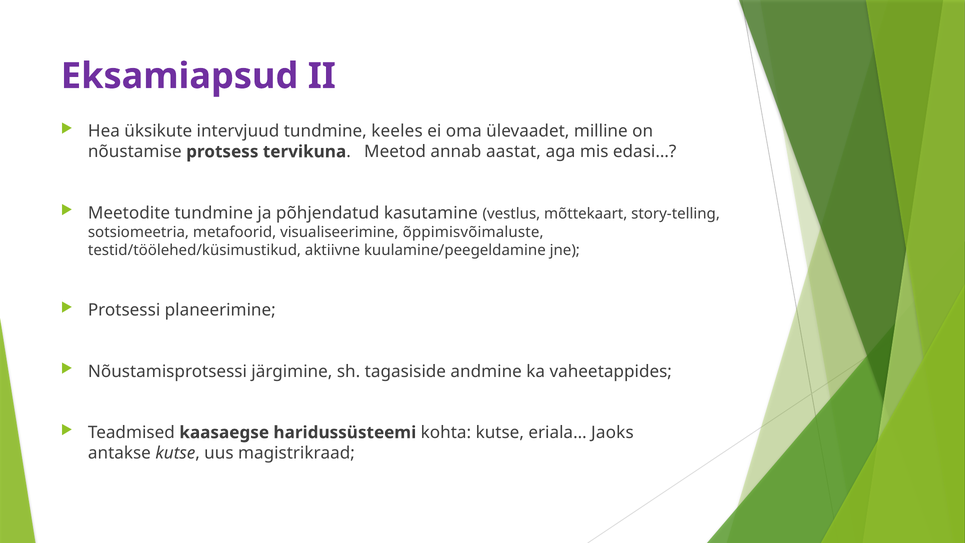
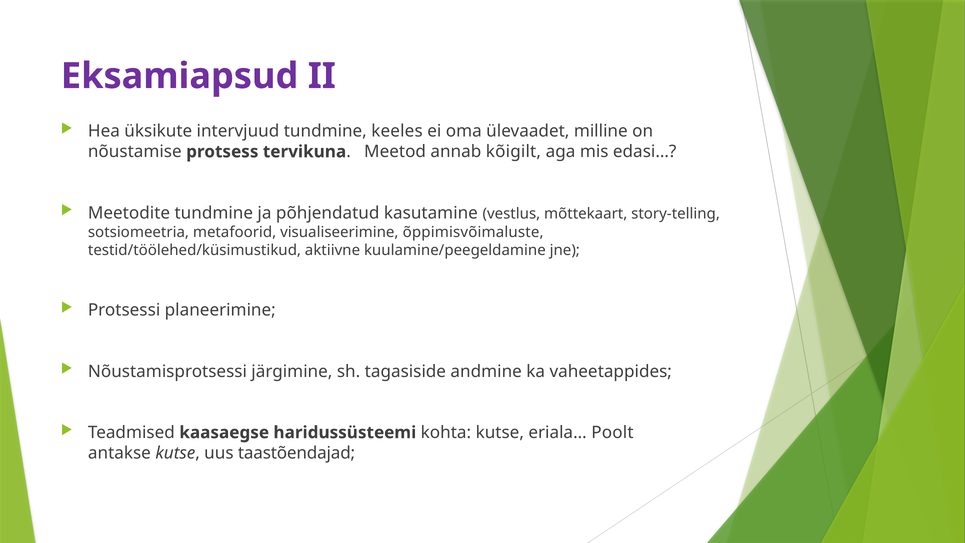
aastat: aastat -> kõigilt
Jaoks: Jaoks -> Poolt
magistrikraad: magistrikraad -> taastõendajad
